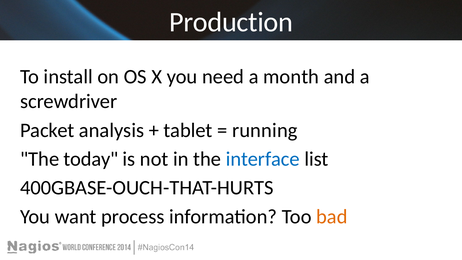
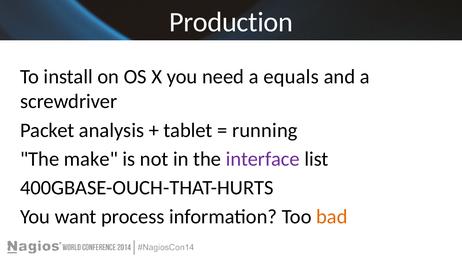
month: month -> equals
today: today -> make
interface colour: blue -> purple
